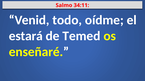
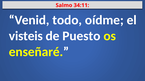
estará: estará -> visteis
Temed: Temed -> Puesto
